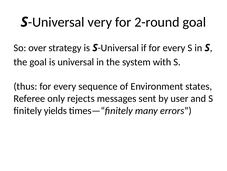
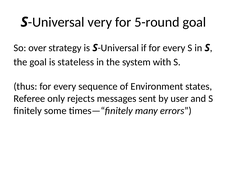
2-round: 2-round -> 5-round
is universal: universal -> stateless
yields: yields -> some
